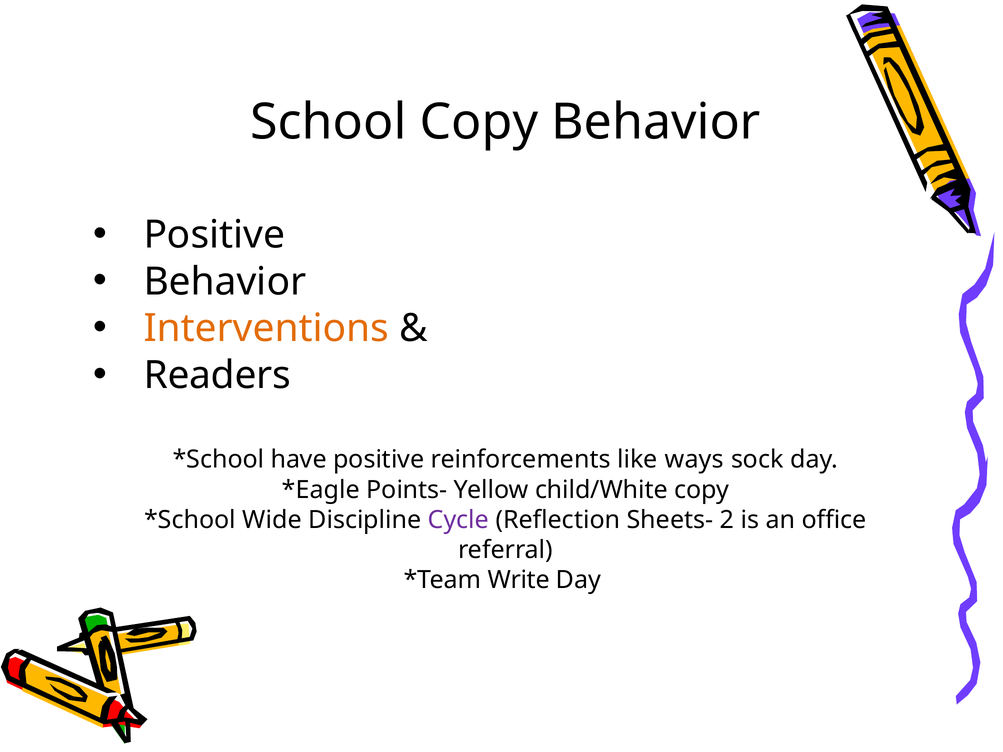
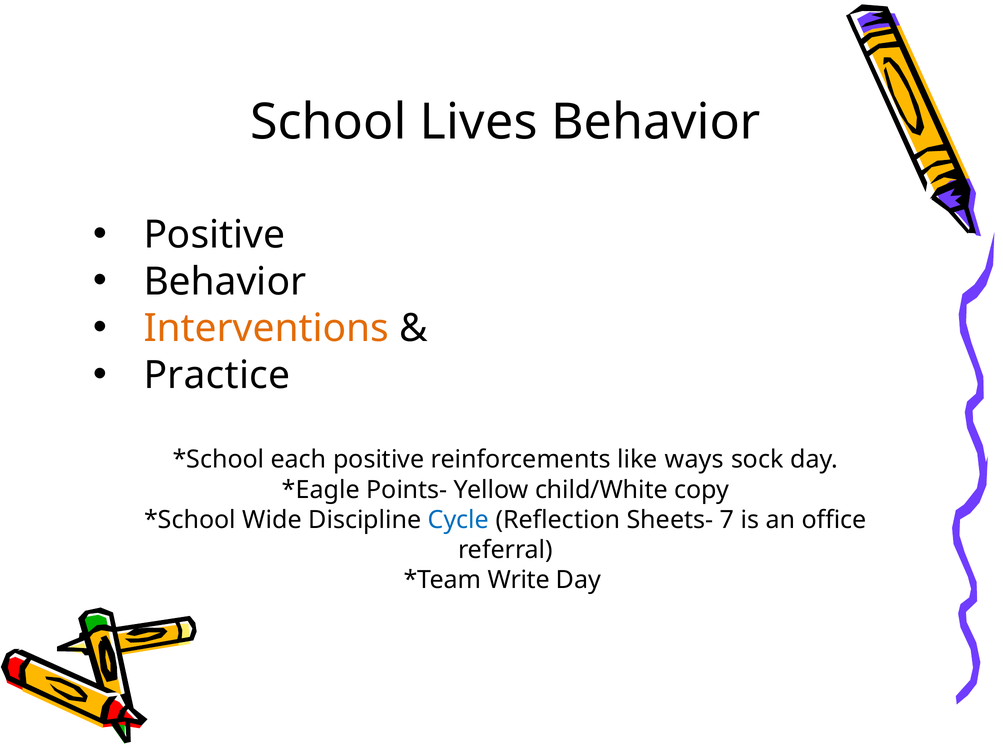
School Copy: Copy -> Lives
Readers: Readers -> Practice
have: have -> each
Cycle colour: purple -> blue
2: 2 -> 7
